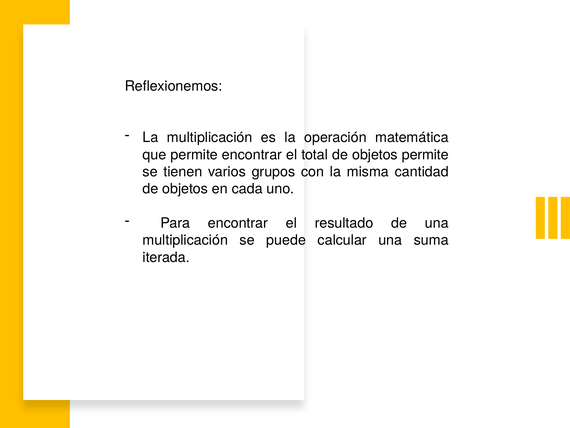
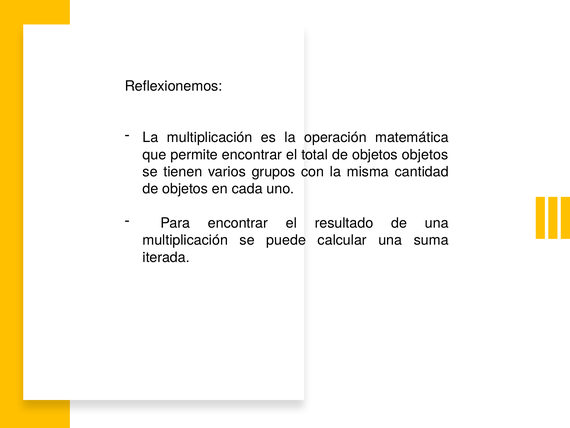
objetos permite: permite -> objetos
